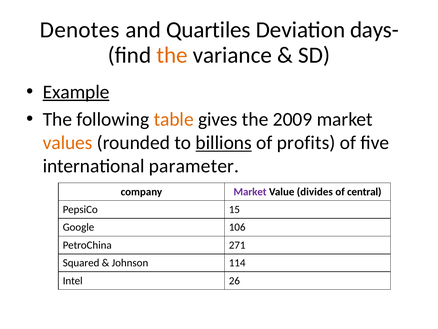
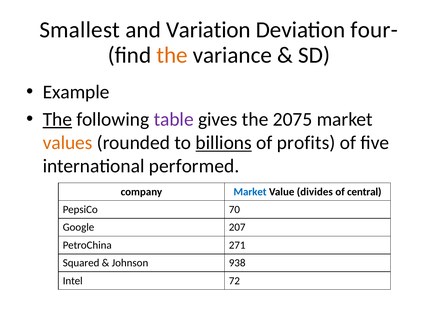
Denotes: Denotes -> Smallest
Quartiles: Quartiles -> Variation
days-: days- -> four-
Example underline: present -> none
The at (57, 119) underline: none -> present
table colour: orange -> purple
2009: 2009 -> 2075
parameter: parameter -> performed
Market at (250, 192) colour: purple -> blue
15: 15 -> 70
106: 106 -> 207
114: 114 -> 938
26: 26 -> 72
